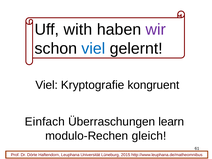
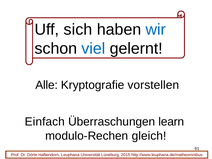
with: with -> sich
wir colour: purple -> blue
Viel at (47, 85): Viel -> Alle
kongruent: kongruent -> vorstellen
